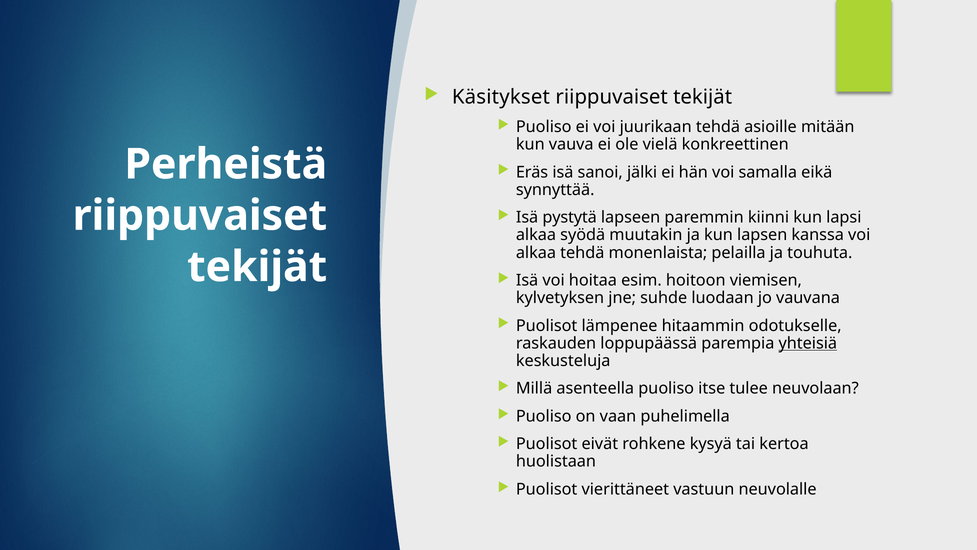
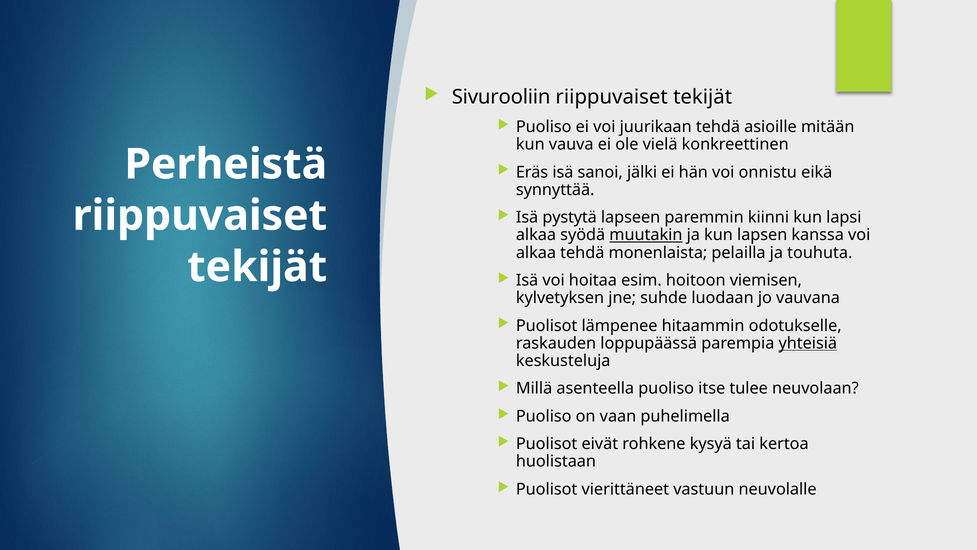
Käsitykset: Käsitykset -> Sivurooliin
samalla: samalla -> onnistu
muutakin underline: none -> present
